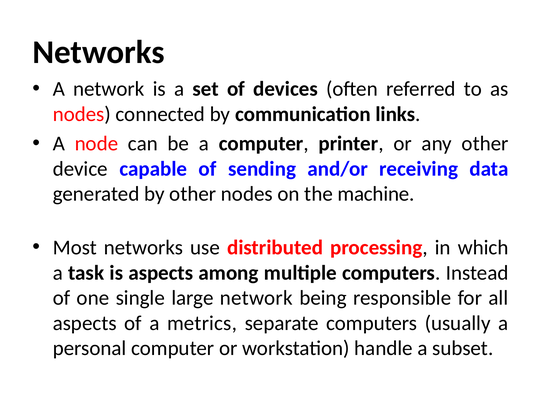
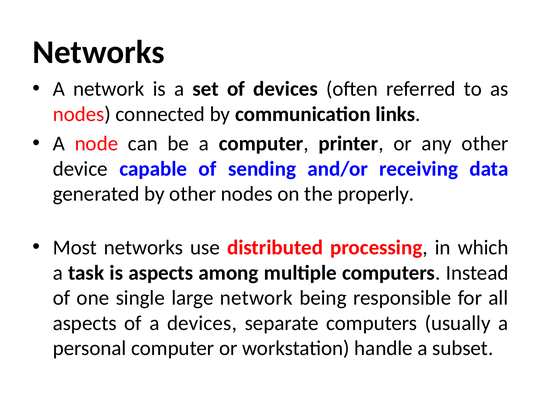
machine: machine -> properly
a metrics: metrics -> devices
